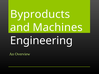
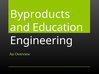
Machines: Machines -> Education
